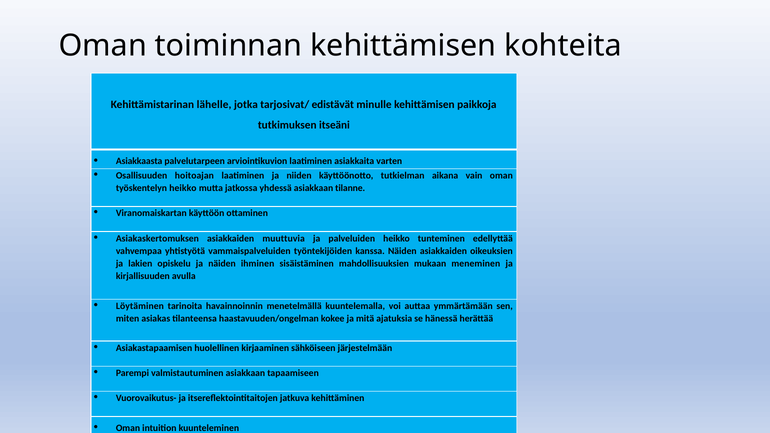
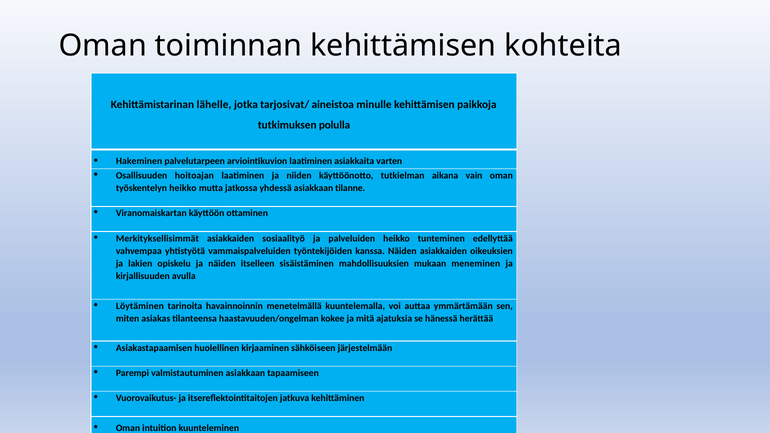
edistävät: edistävät -> aineistoa
itseäni: itseäni -> polulla
Asiakkaasta: Asiakkaasta -> Hakeminen
Asiakaskertomuksen: Asiakaskertomuksen -> Merkityksellisimmät
muuttuvia: muuttuvia -> sosiaalityö
ihminen: ihminen -> itselleen
